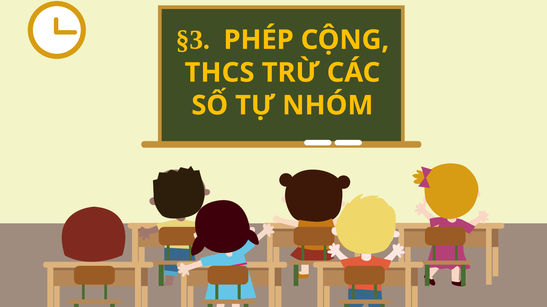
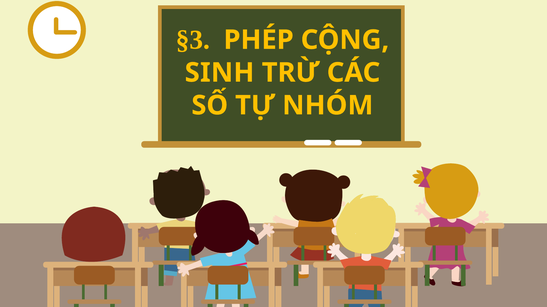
THCS: THCS -> SINH
